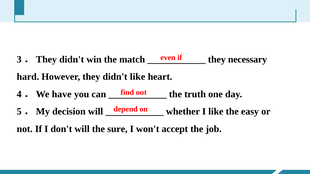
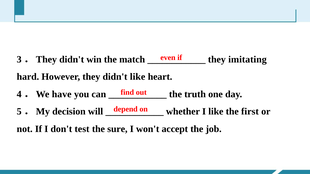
necessary: necessary -> imitating
easy: easy -> first
don't will: will -> test
